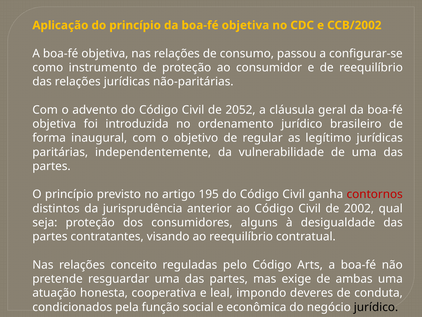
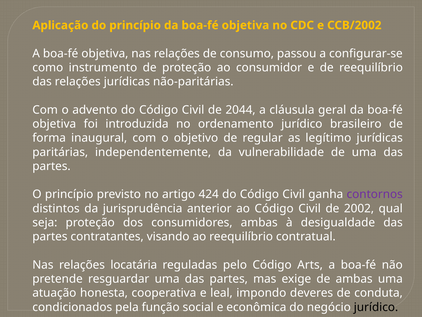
2052: 2052 -> 2044
195: 195 -> 424
contornos colour: red -> purple
consumidores alguns: alguns -> ambas
conceito: conceito -> locatária
